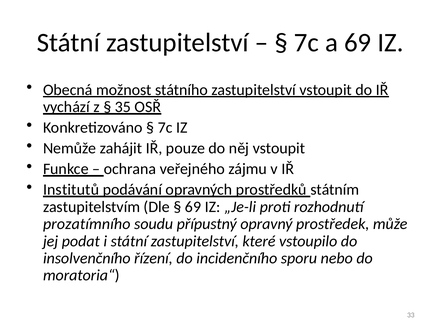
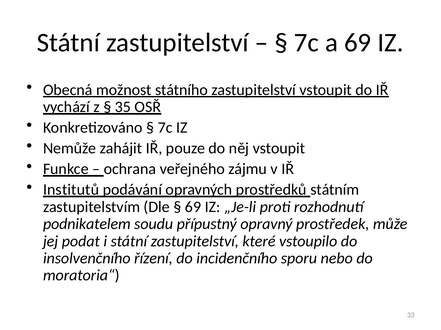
prozatímního: prozatímního -> podnikatelem
